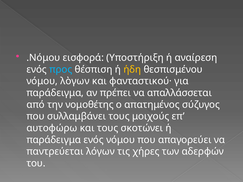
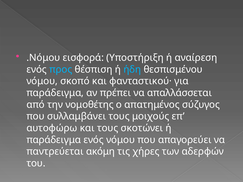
ήδη colour: yellow -> light blue
λὸγων: λὸγων -> σκοπό
λόγων: λόγων -> ακόμη
